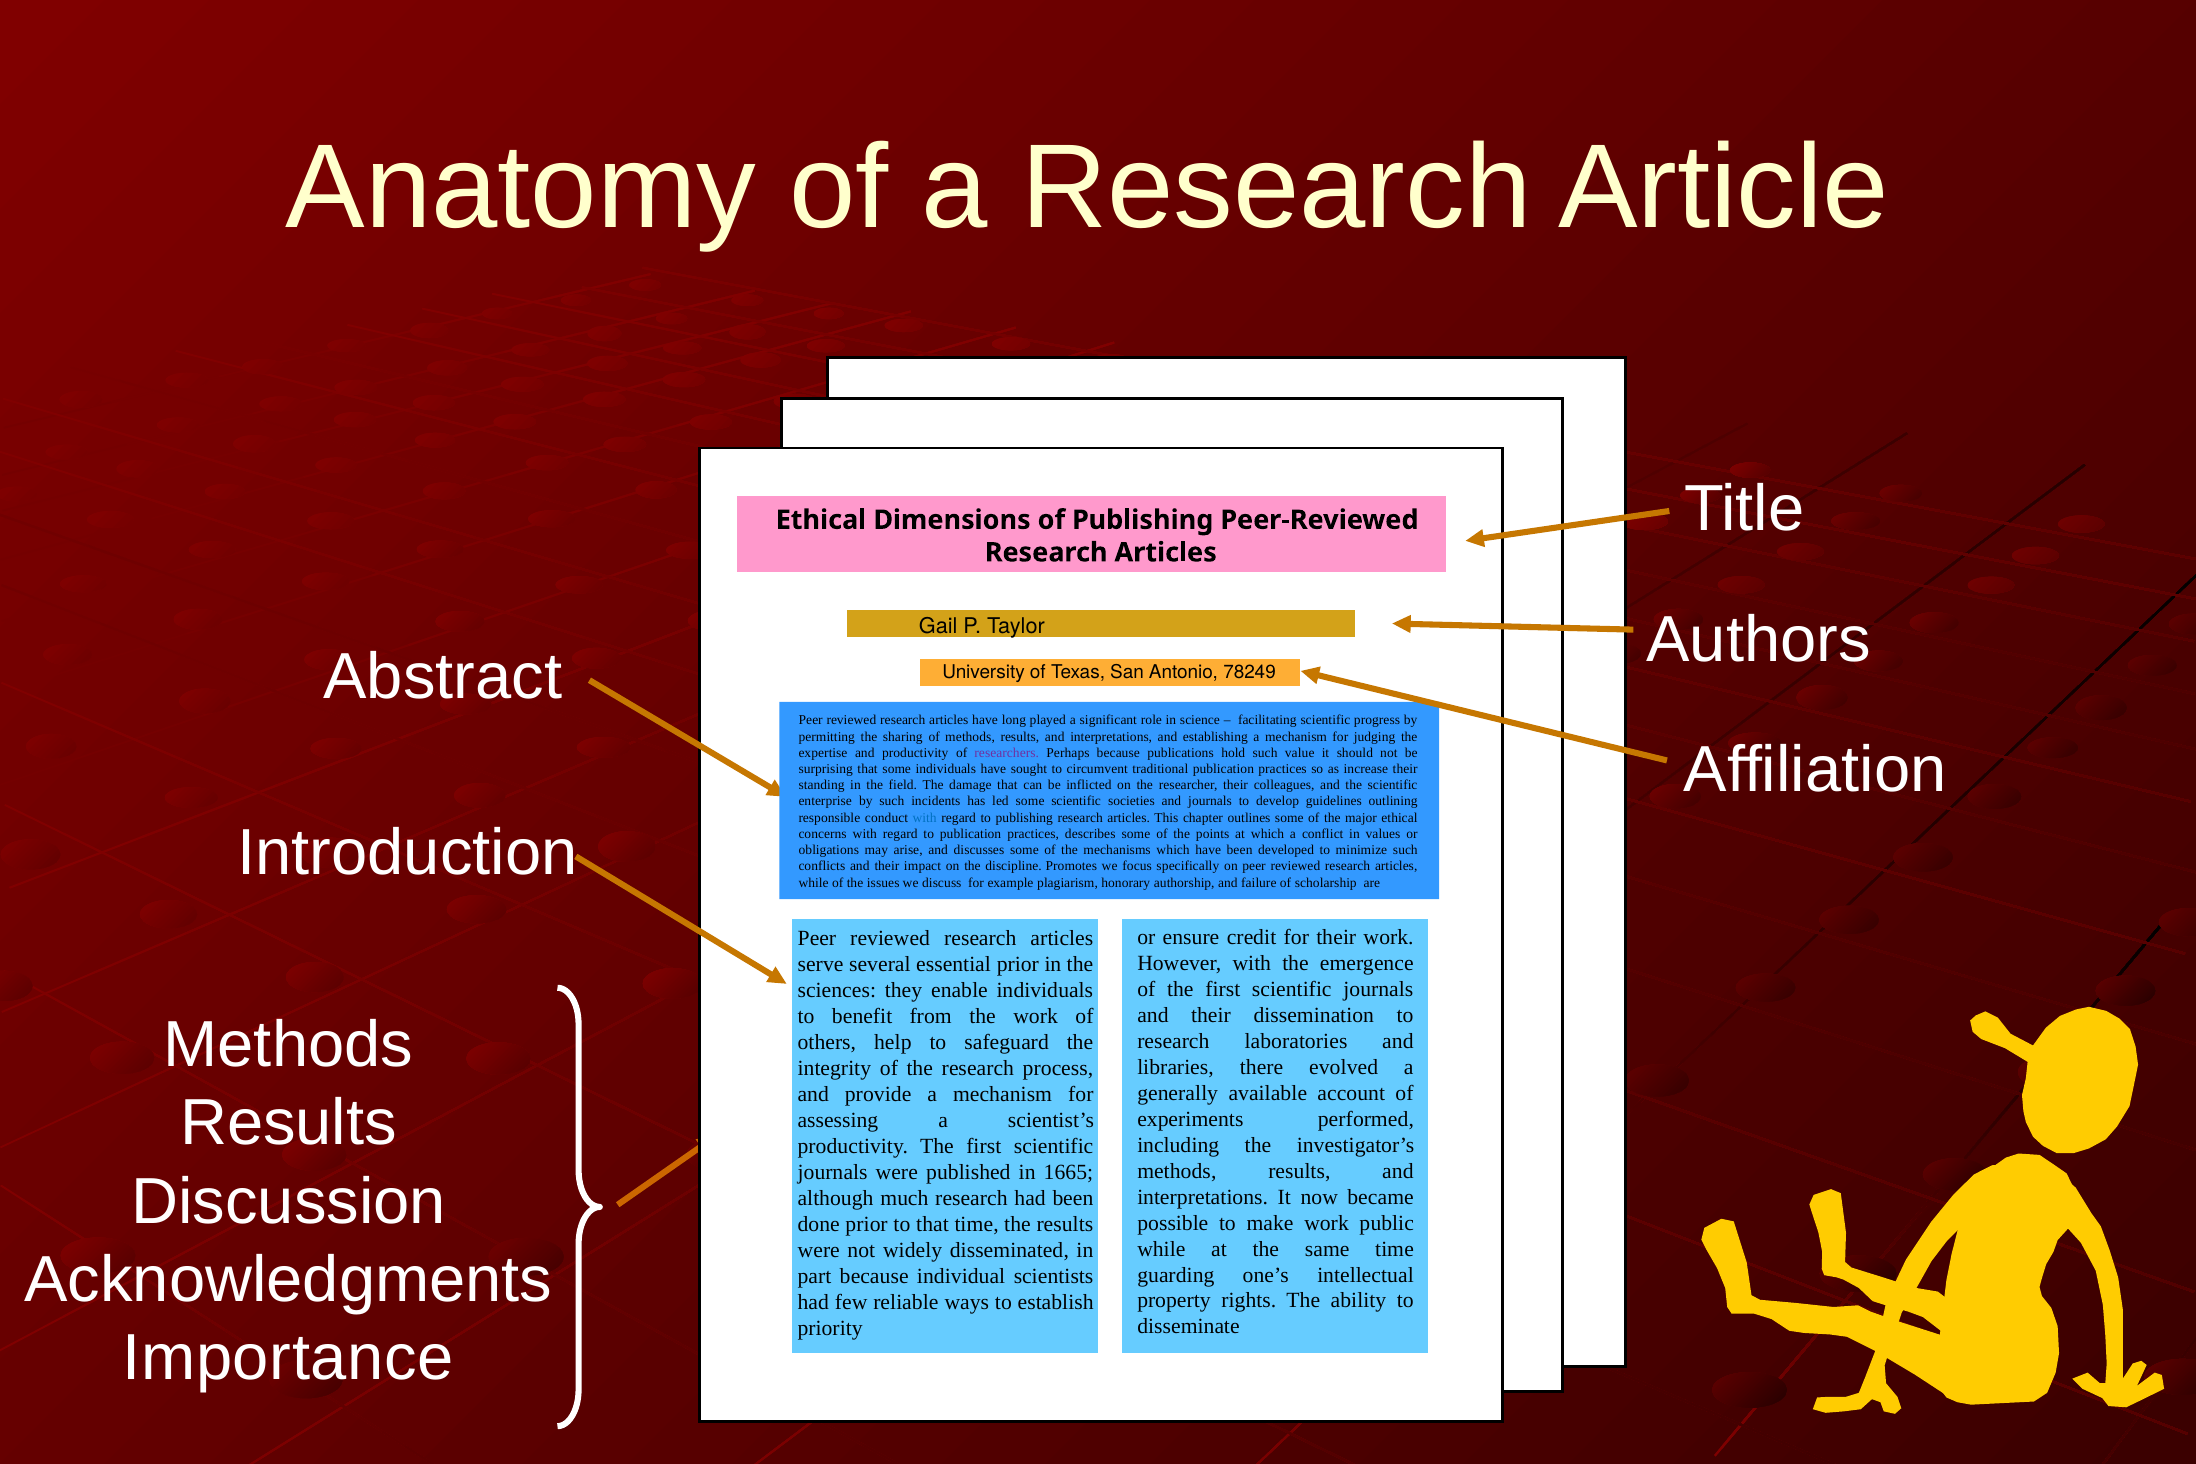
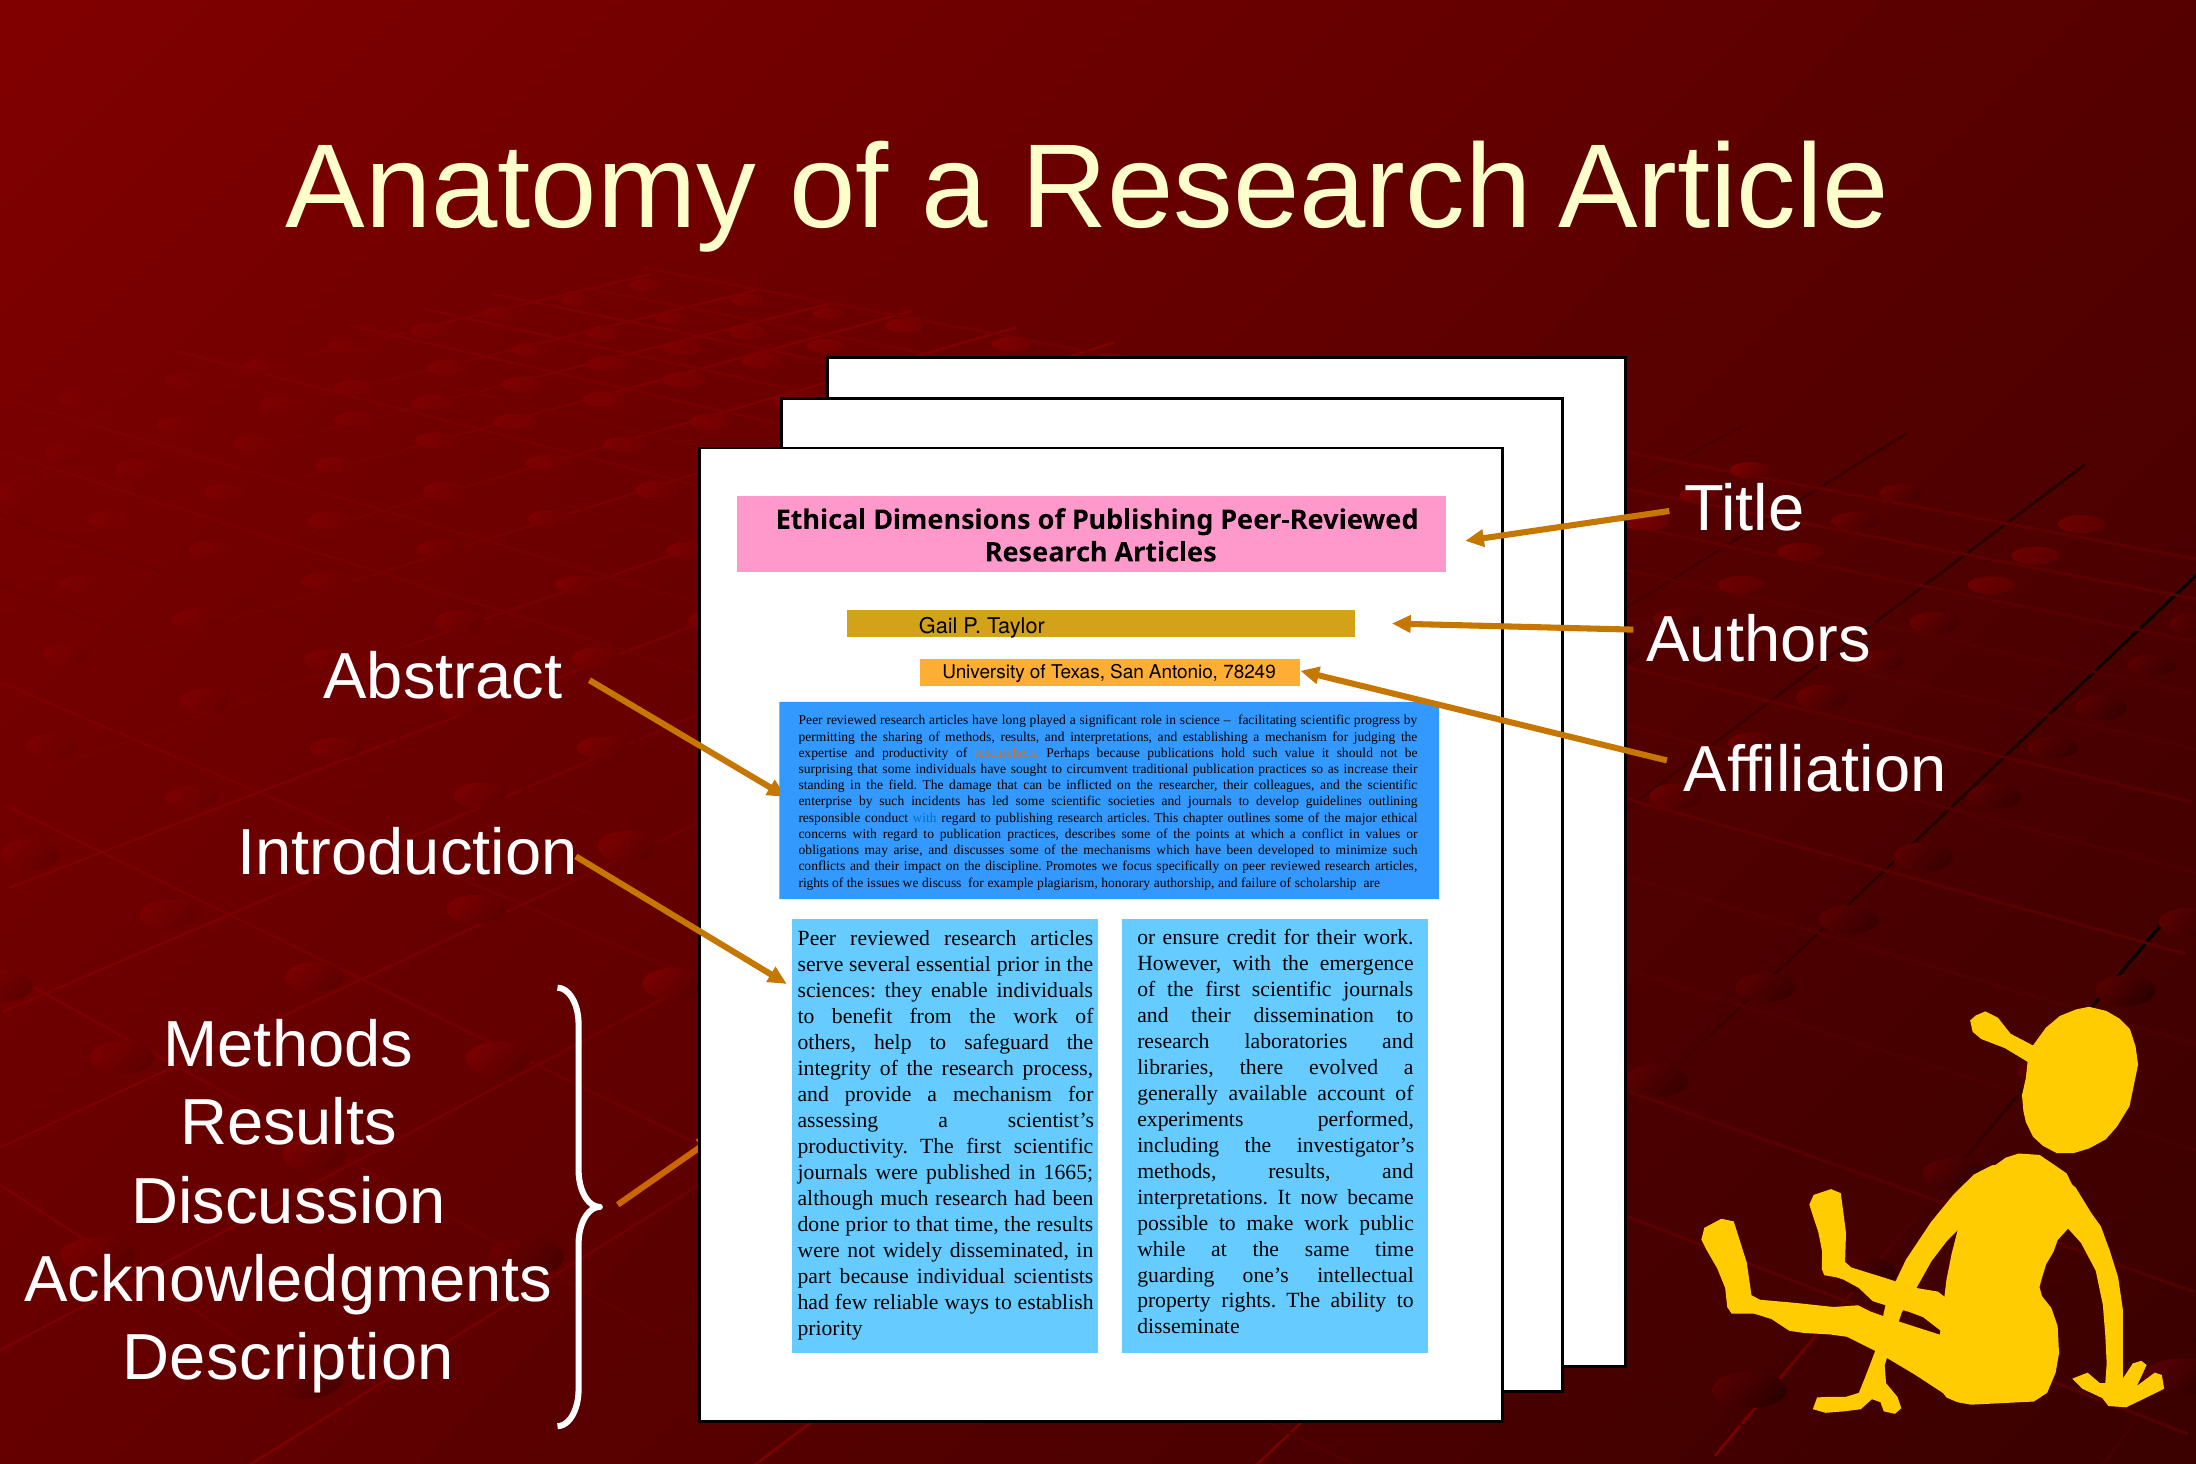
researchers colour: purple -> orange
while at (814, 883): while -> rights
Importance: Importance -> Description
